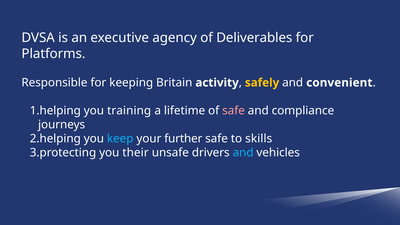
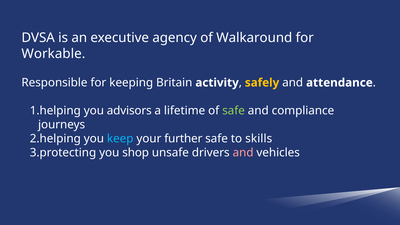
Deliverables: Deliverables -> Walkaround
Platforms: Platforms -> Workable
convenient: convenient -> attendance
training: training -> advisors
safe at (234, 111) colour: pink -> light green
their: their -> shop
and at (243, 153) colour: light blue -> pink
